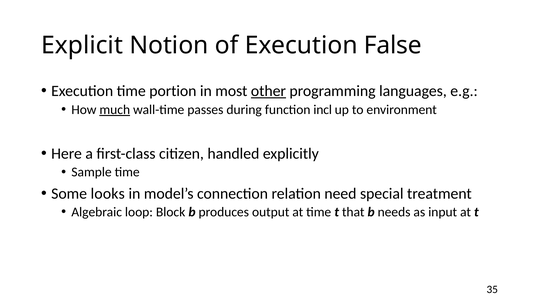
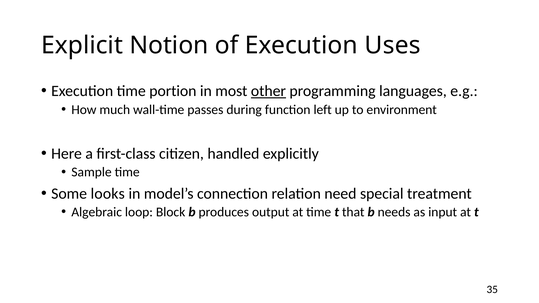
False: False -> Uses
much underline: present -> none
incl: incl -> left
